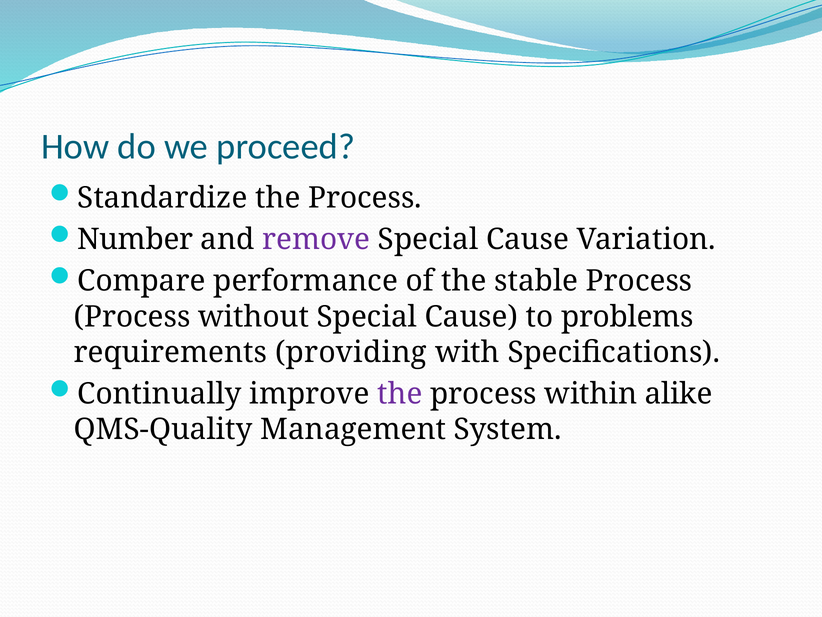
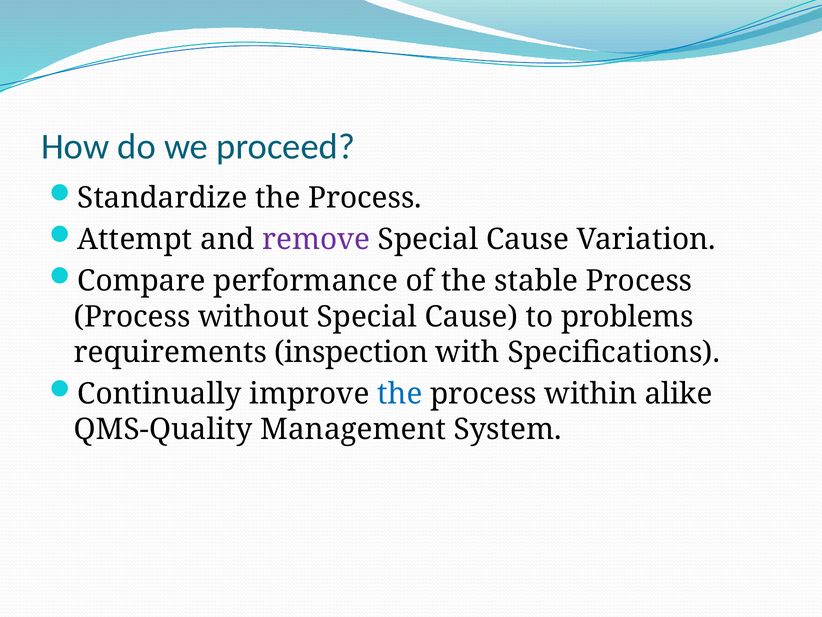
Number: Number -> Attempt
providing: providing -> inspection
the at (400, 394) colour: purple -> blue
